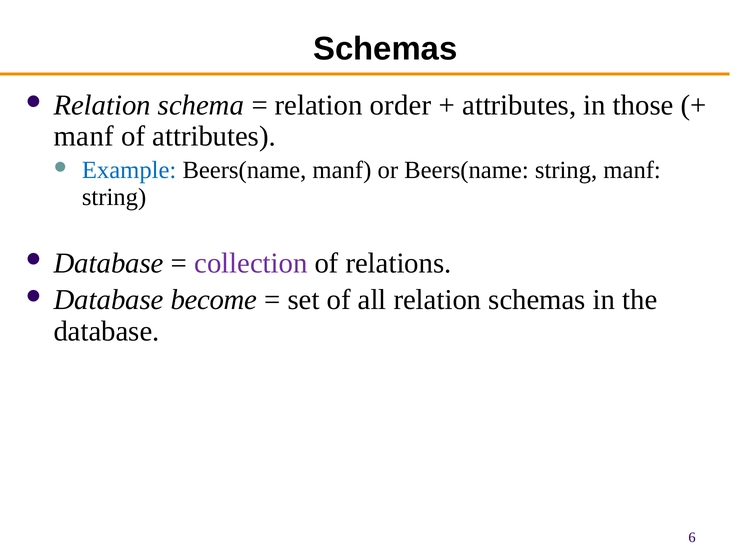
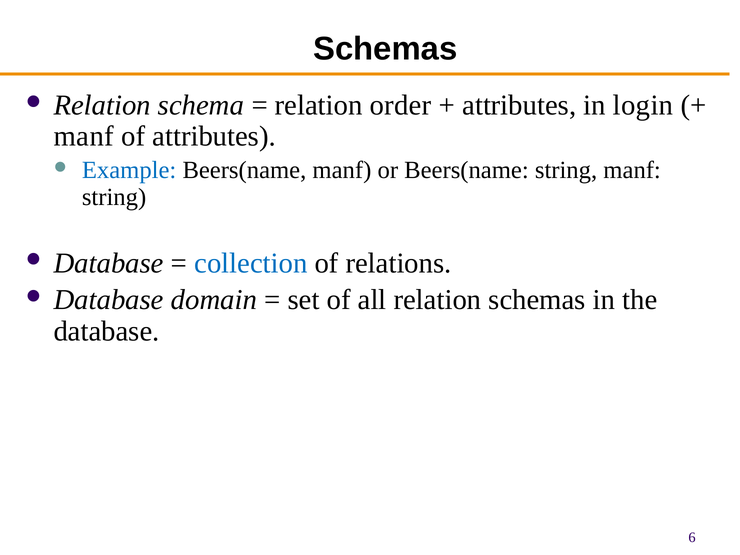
those: those -> login
collection colour: purple -> blue
become: become -> domain
